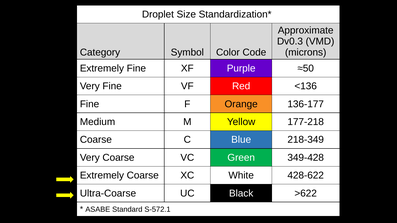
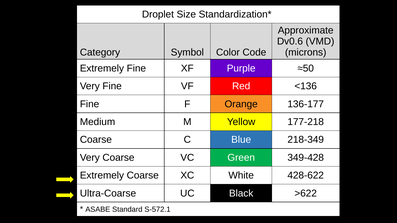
Dv0.3: Dv0.3 -> Dv0.6
